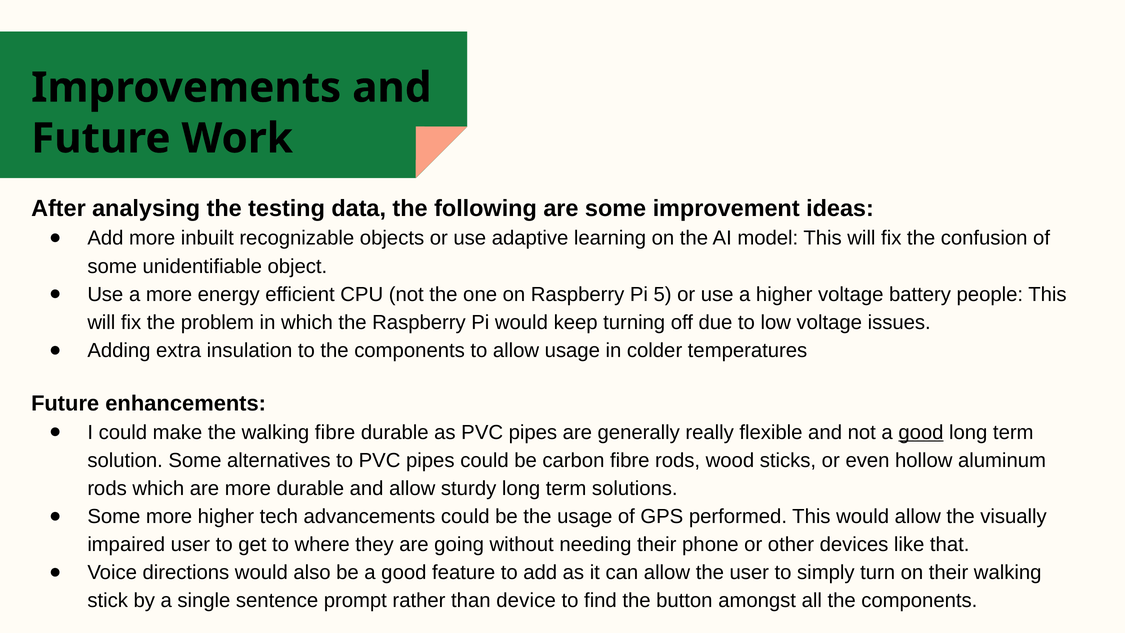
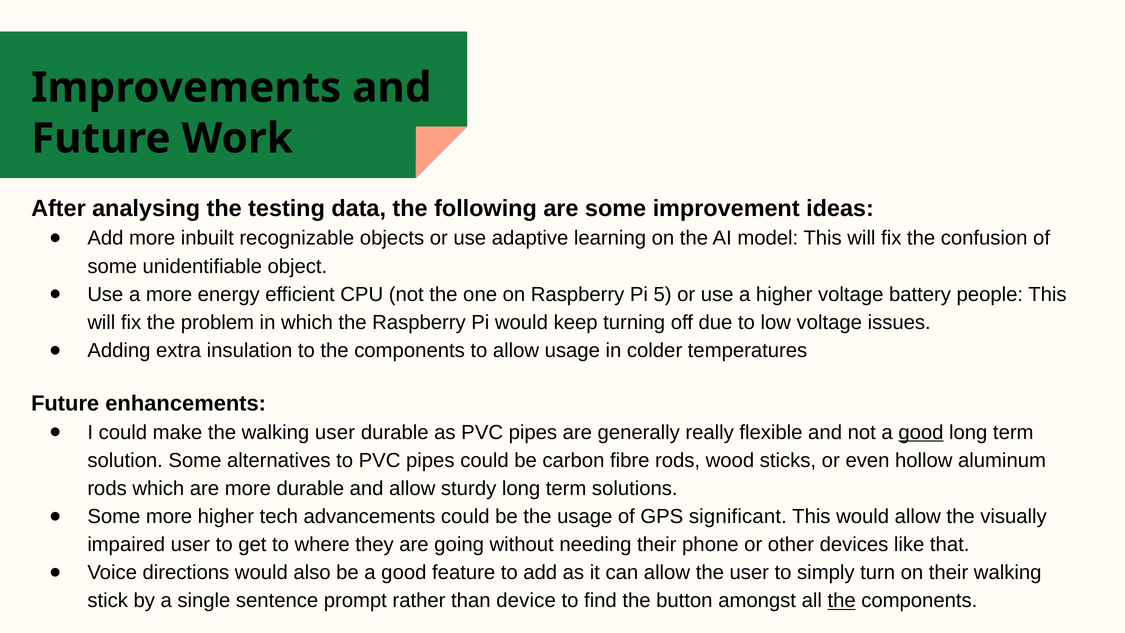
walking fibre: fibre -> user
performed: performed -> significant
the at (842, 600) underline: none -> present
